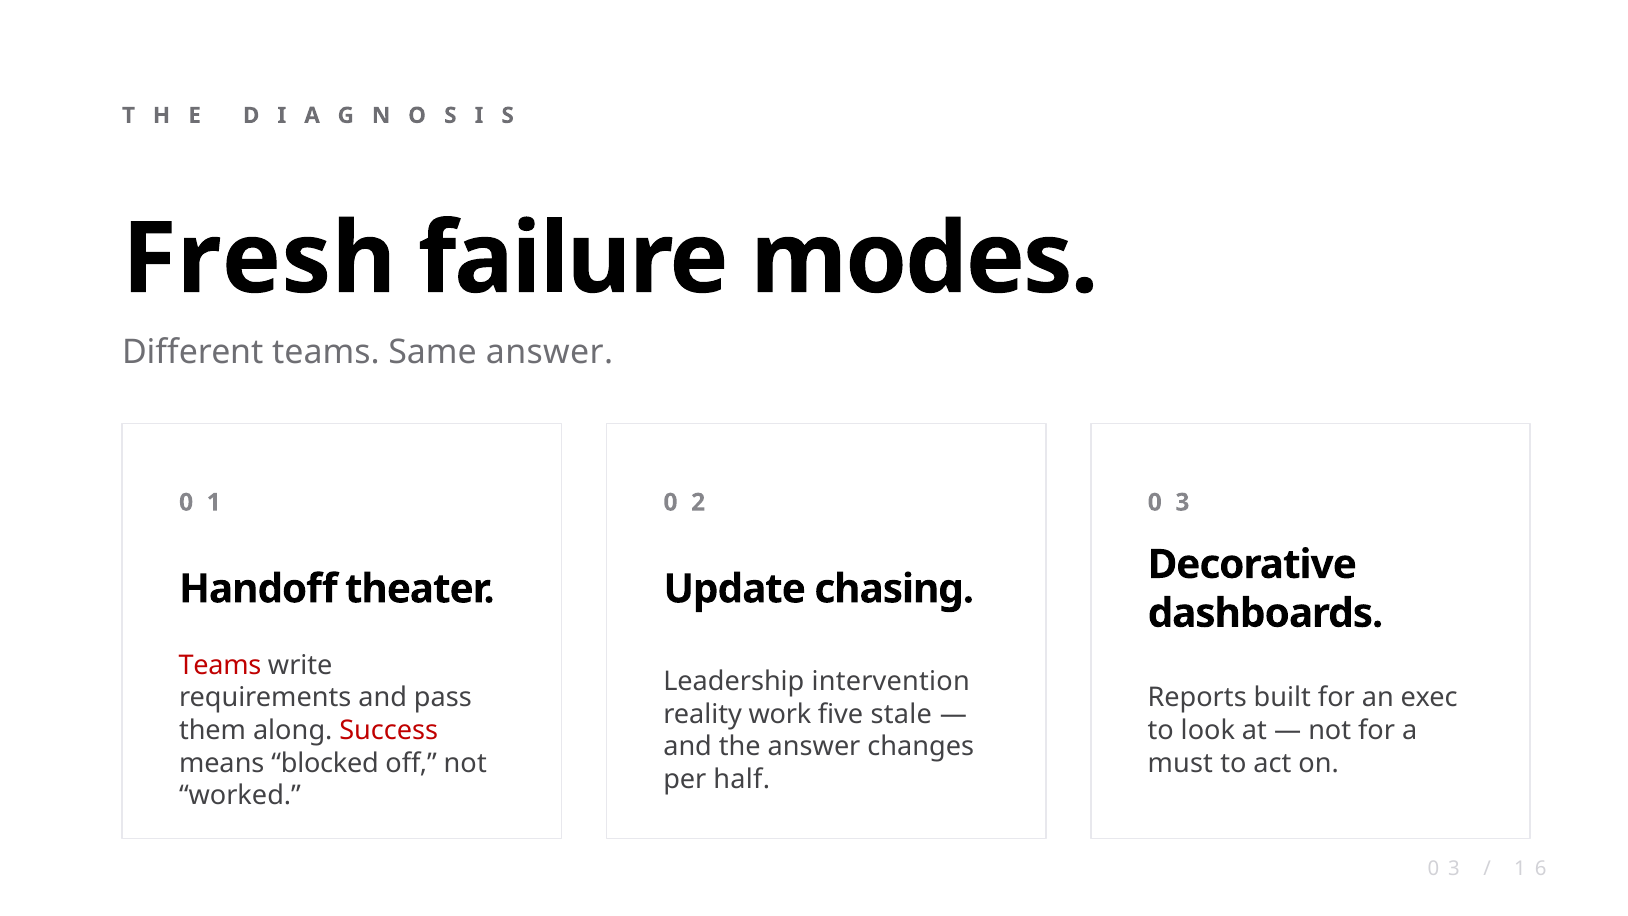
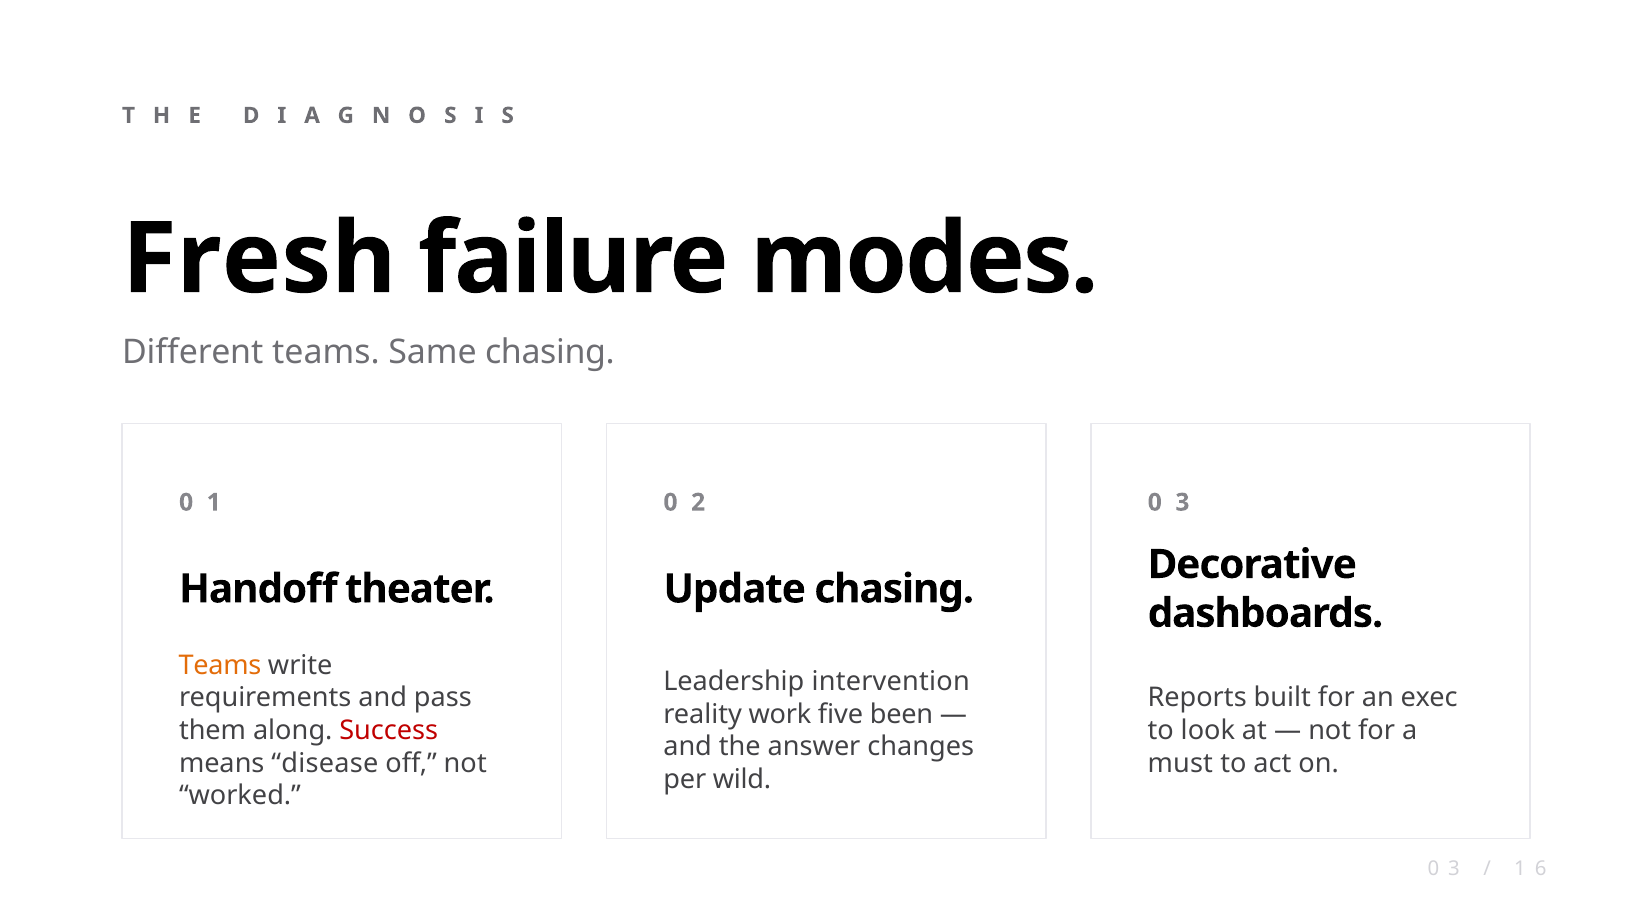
Same answer: answer -> chasing
Teams at (220, 665) colour: red -> orange
stale: stale -> been
blocked: blocked -> disease
half: half -> wild
